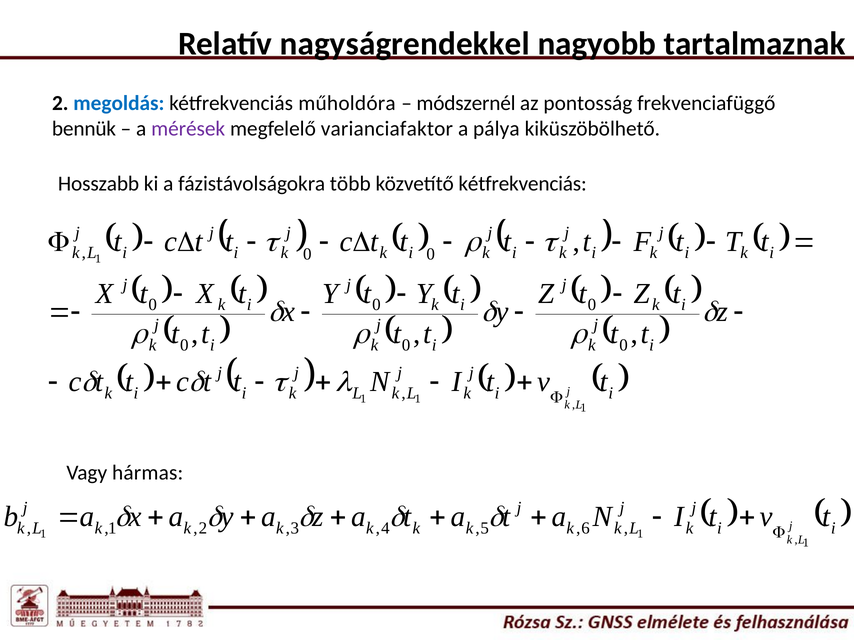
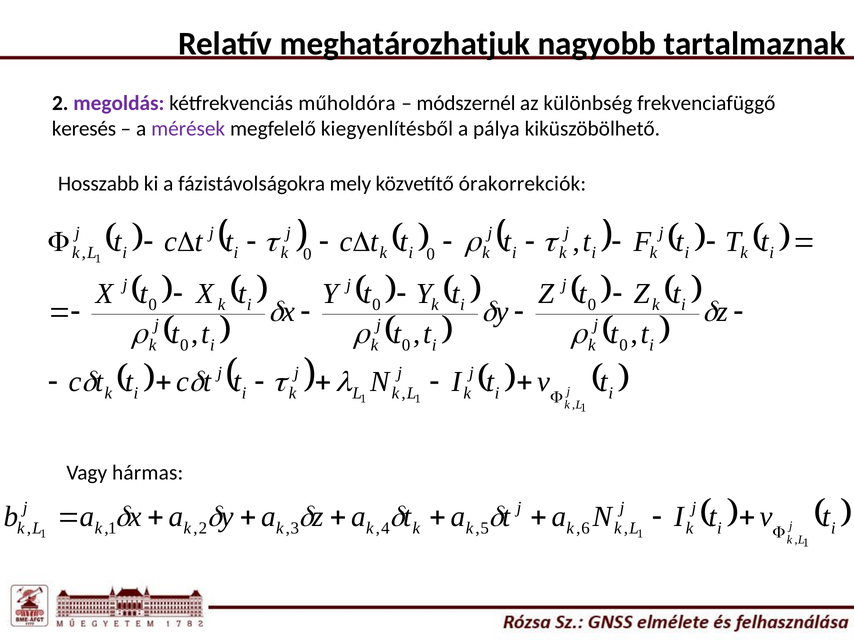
nagyságrendekkel: nagyságrendekkel -> meghatározhatjuk
megoldás colour: blue -> purple
pontosság: pontosság -> különbség
bennük: bennük -> keresés
varianciafaktor: varianciafaktor -> kiegyenlítésből
több: több -> mely
közvetítő kétfrekvenciás: kétfrekvenciás -> órakorrekciók
